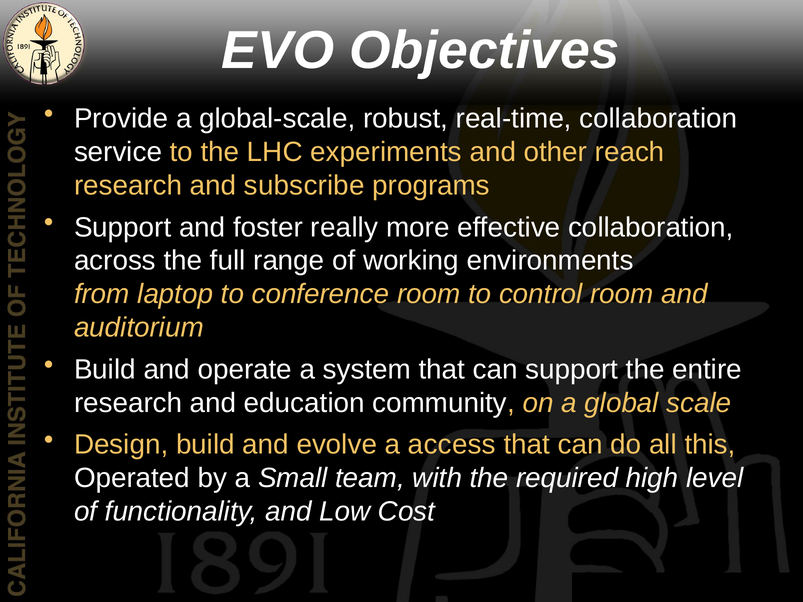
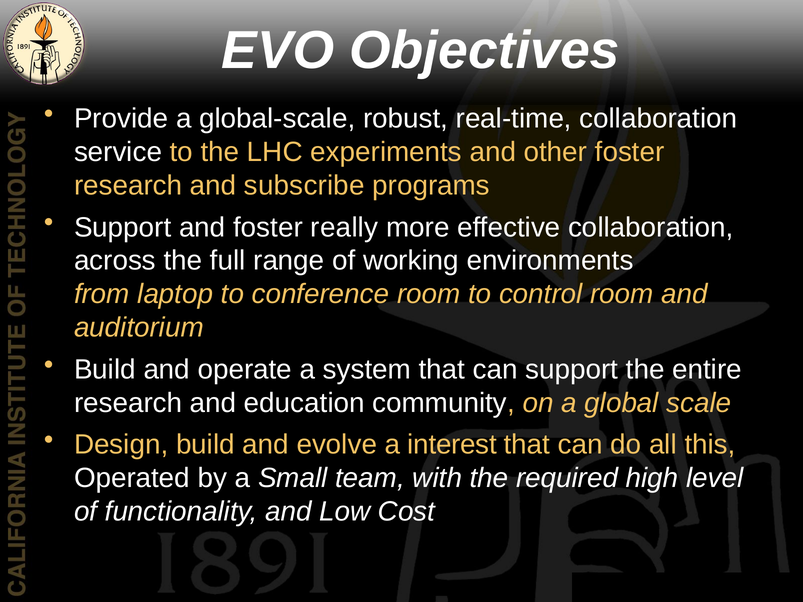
other reach: reach -> foster
access: access -> interest
